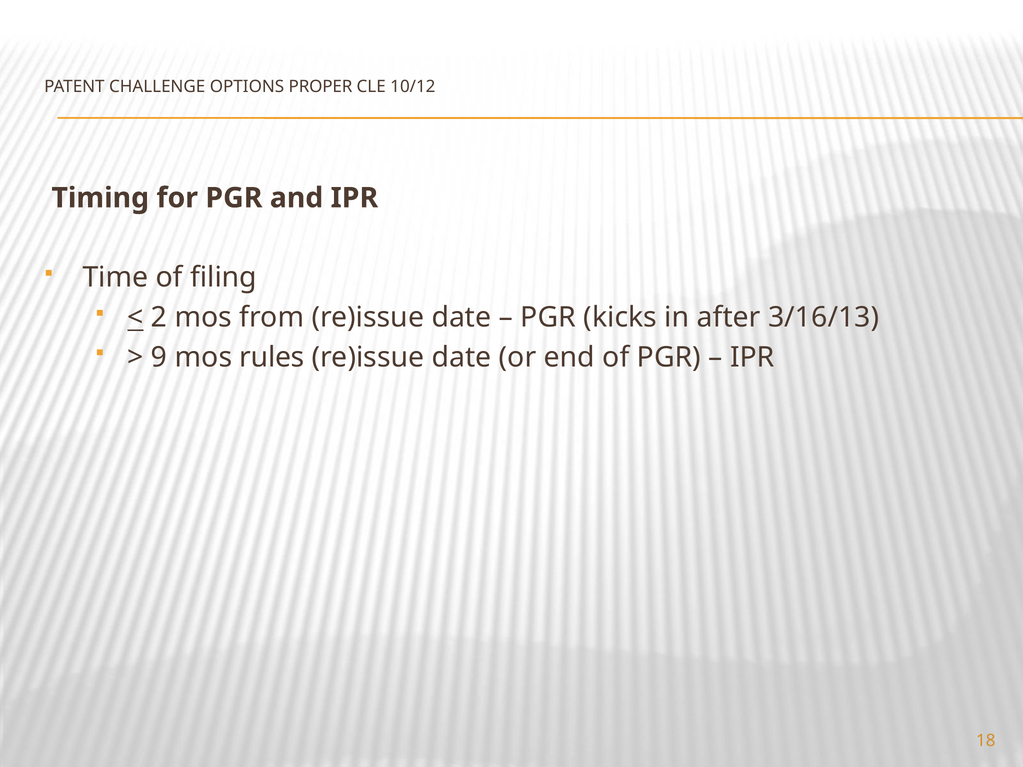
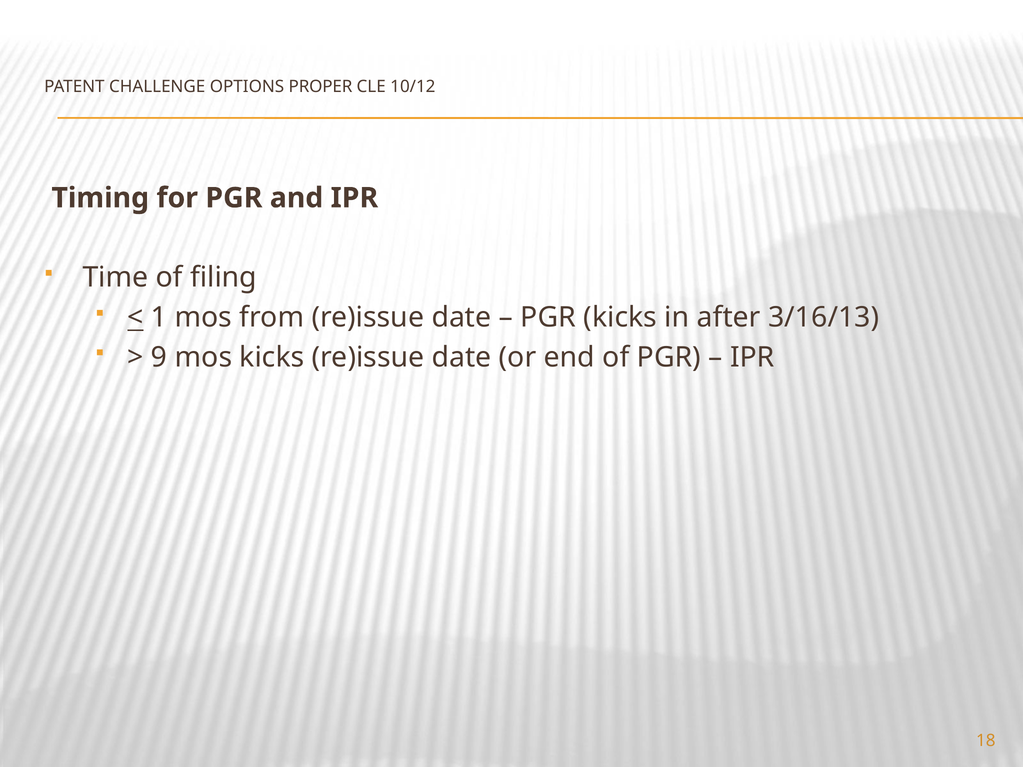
2: 2 -> 1
mos rules: rules -> kicks
